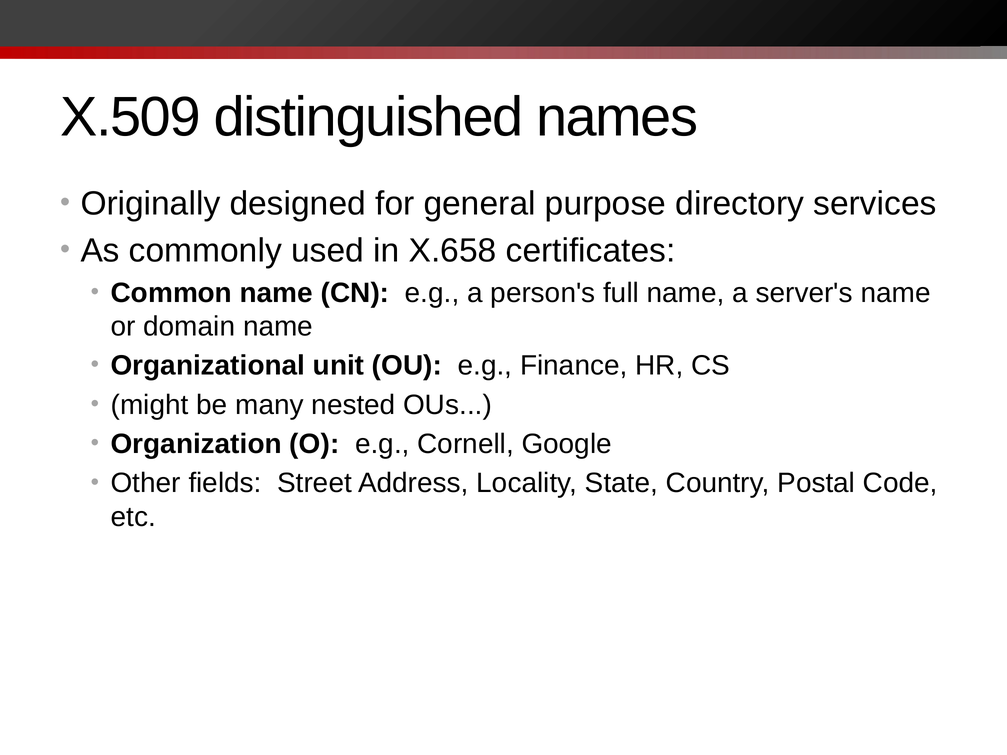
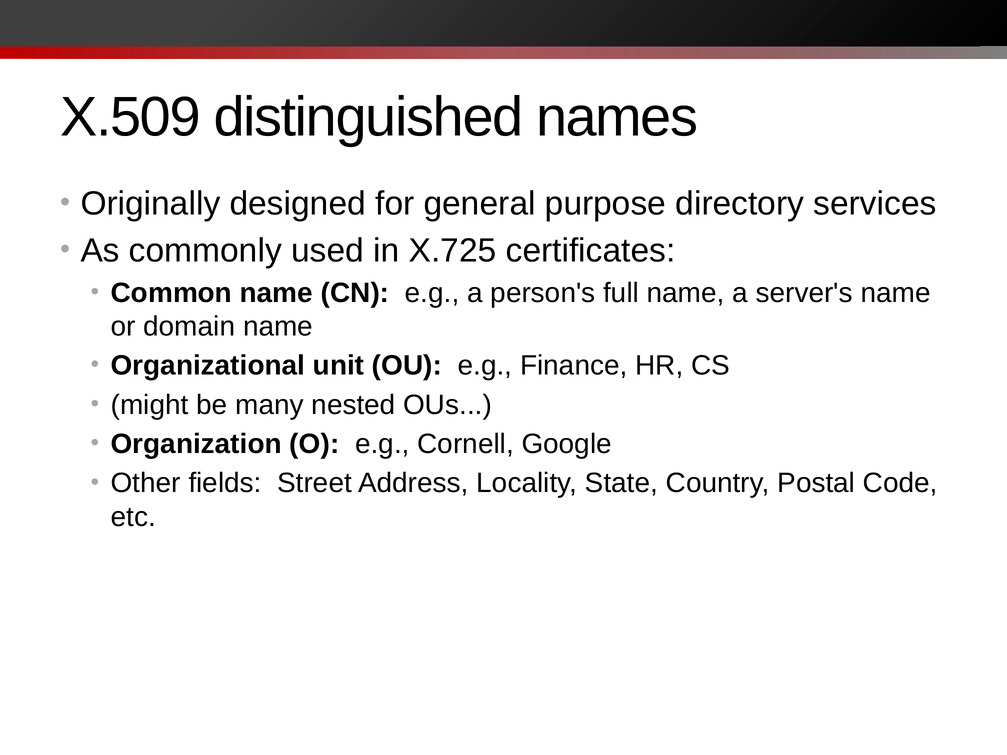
X.658: X.658 -> X.725
